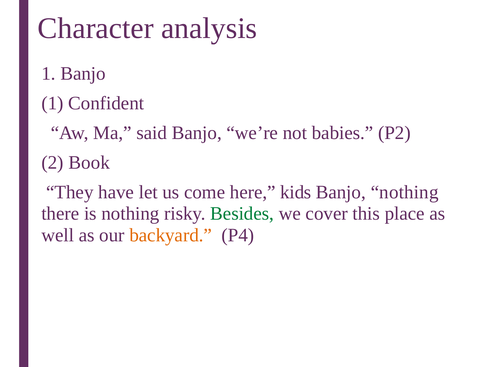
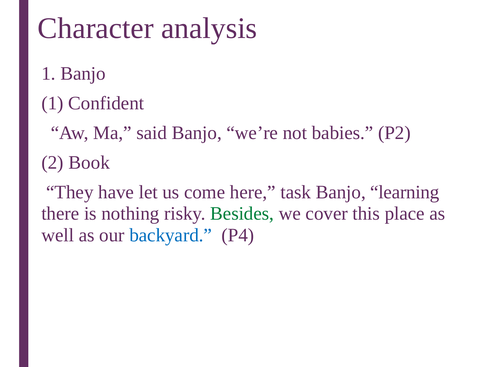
kids: kids -> task
Banjo nothing: nothing -> learning
backyard colour: orange -> blue
